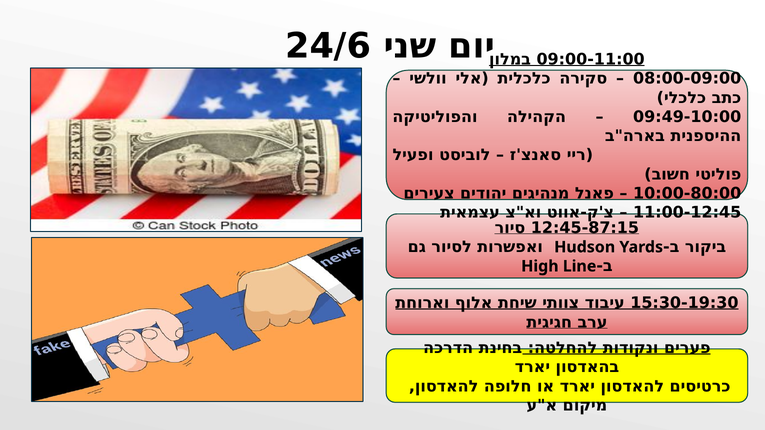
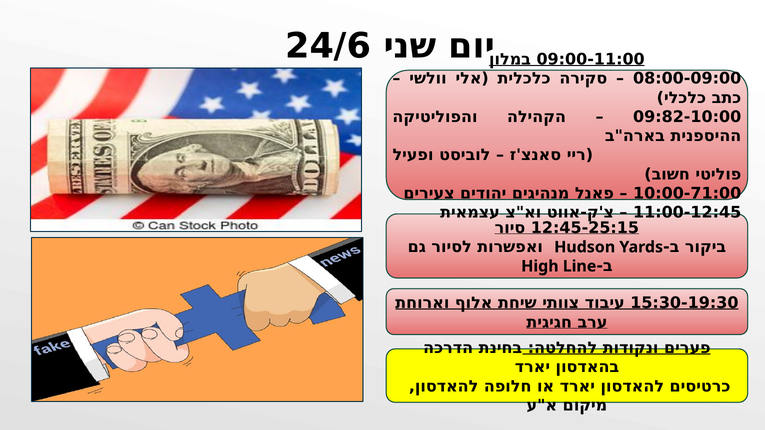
09:49-10:00: 09:49-10:00 -> 09:82-10:00
10:00-80:00: 10:00-80:00 -> 10:00-71:00
12:45-87:15: 12:45-87:15 -> 12:45-25:15
